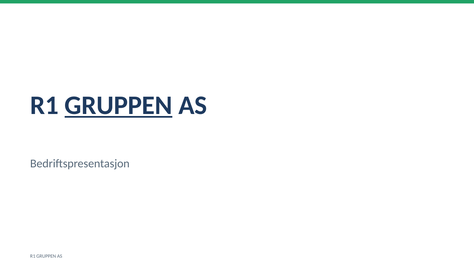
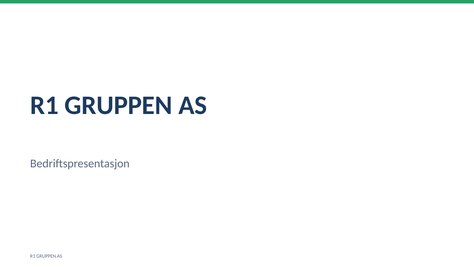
GRUPPEN at (119, 105) underline: present -> none
